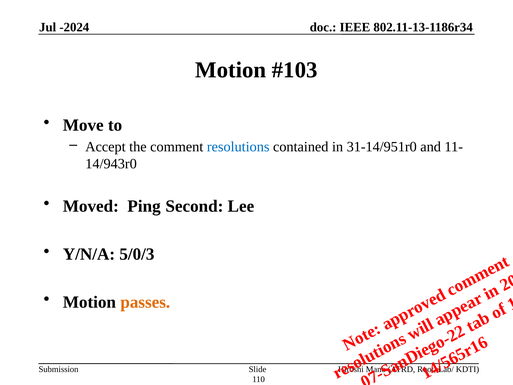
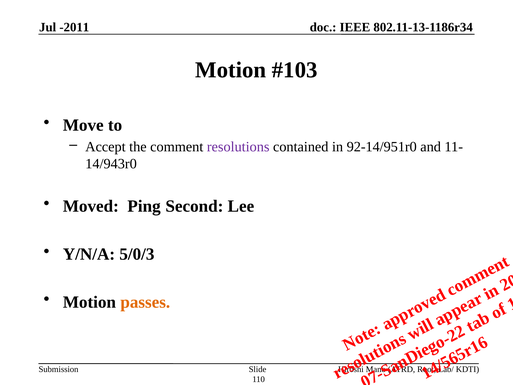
-2024: -2024 -> -2011
resolutions colour: blue -> purple
31-14/951r0: 31-14/951r0 -> 92-14/951r0
